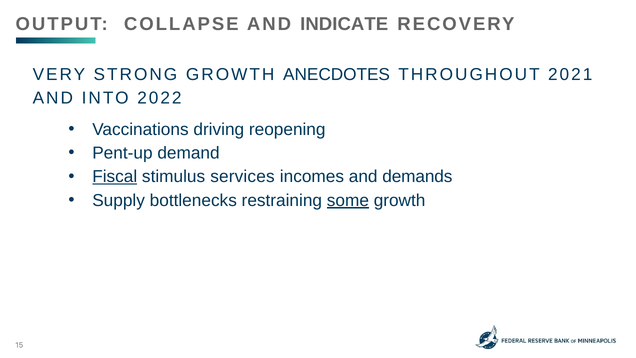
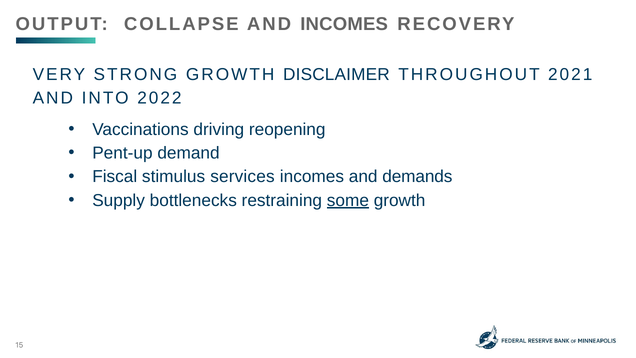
AND INDICATE: INDICATE -> INCOMES
ANECDOTES: ANECDOTES -> DISCLAIMER
Fiscal underline: present -> none
